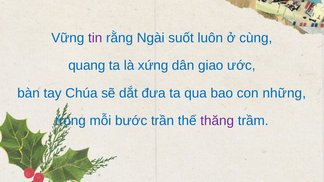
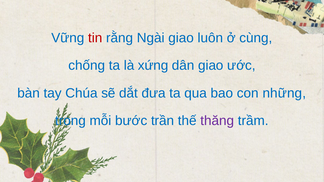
tin colour: purple -> red
Ngài suốt: suốt -> giao
quang: quang -> chống
